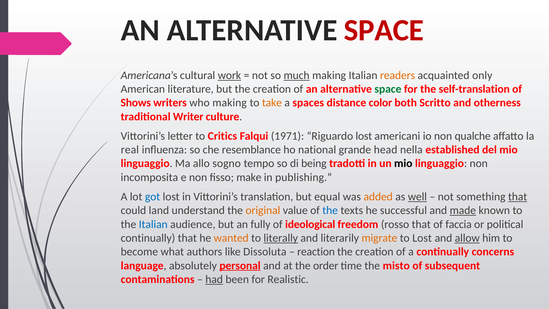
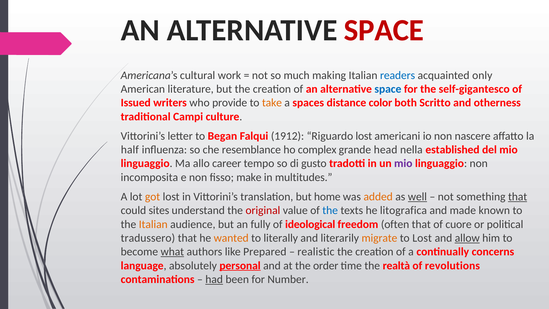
work underline: present -> none
much underline: present -> none
readers colour: orange -> blue
space at (388, 89) colour: green -> blue
self-translation: self-translation -> self-gigantesco
Shows: Shows -> Issued
who making: making -> provide
Writer: Writer -> Campi
Critics: Critics -> Began
1971: 1971 -> 1912
qualche: qualche -> nascere
real: real -> half
national: national -> complex
sogno: sogno -> career
being: being -> gusto
mio at (403, 163) colour: black -> purple
publishing: publishing -> multitudes
got colour: blue -> orange
equal: equal -> home
land: land -> sites
original colour: orange -> red
successful: successful -> litografica
made underline: present -> none
Italian at (153, 224) colour: blue -> orange
rosso: rosso -> often
faccia: faccia -> cuore
continually at (148, 238): continually -> tradussero
literally underline: present -> none
what underline: none -> present
Dissoluta: Dissoluta -> Prepared
reaction: reaction -> realistic
misto: misto -> realtà
subsequent: subsequent -> revolutions
Realistic: Realistic -> Number
